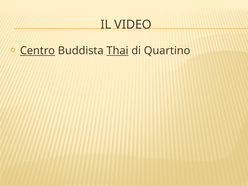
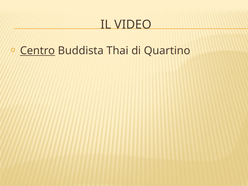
Thai underline: present -> none
